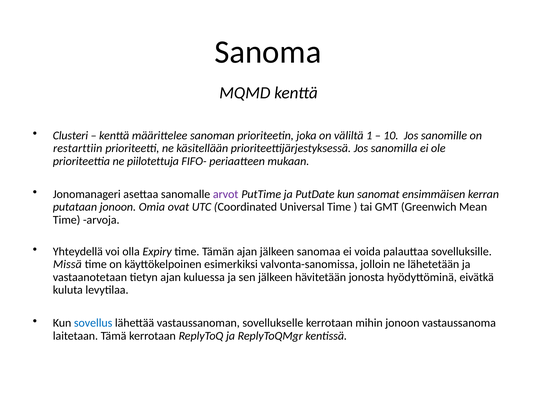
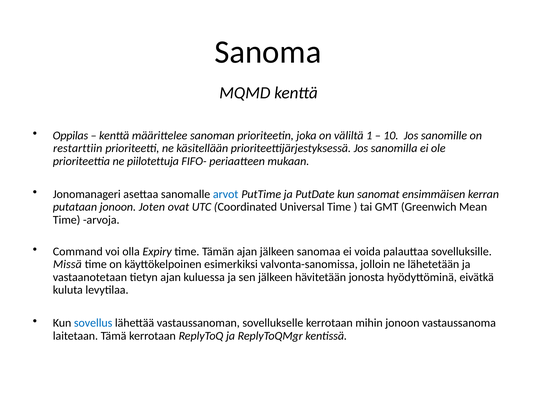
Clusteri: Clusteri -> Oppilas
arvot colour: purple -> blue
Omia: Omia -> Joten
Yhteydellä: Yhteydellä -> Command
